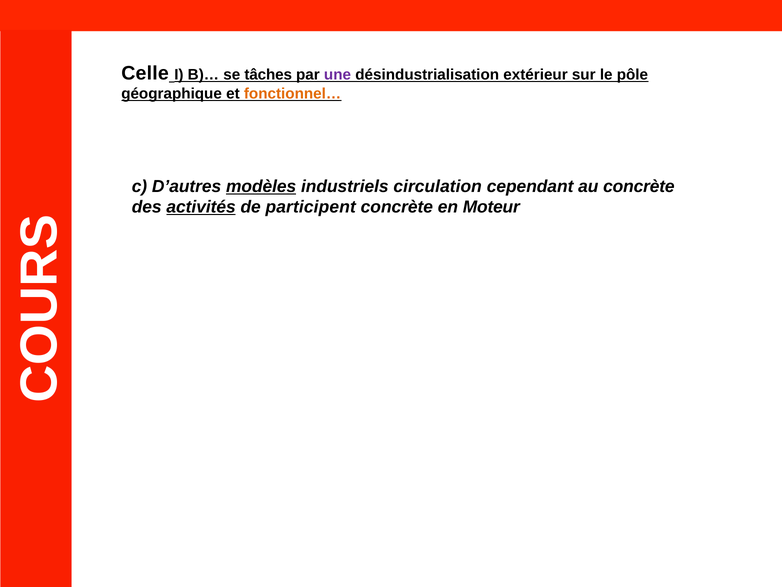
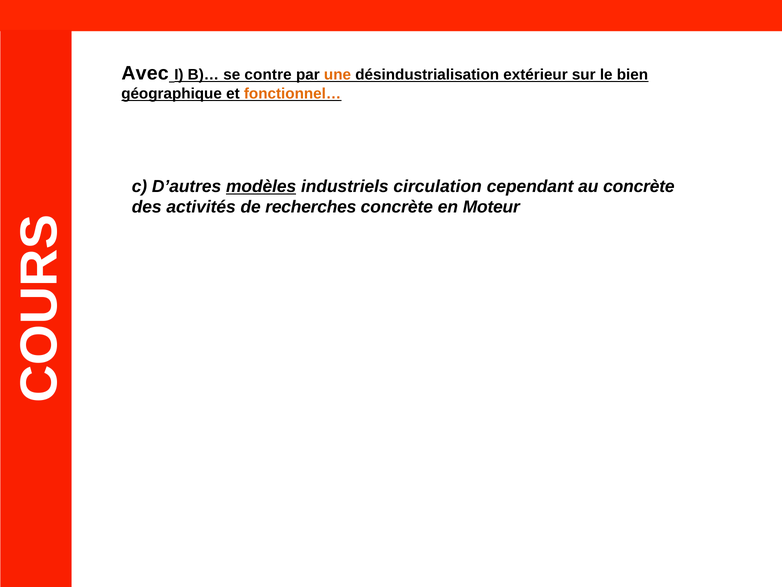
Celle: Celle -> Avec
tâches: tâches -> contre
une colour: purple -> orange
pôle: pôle -> bien
activités underline: present -> none
participent: participent -> recherches
